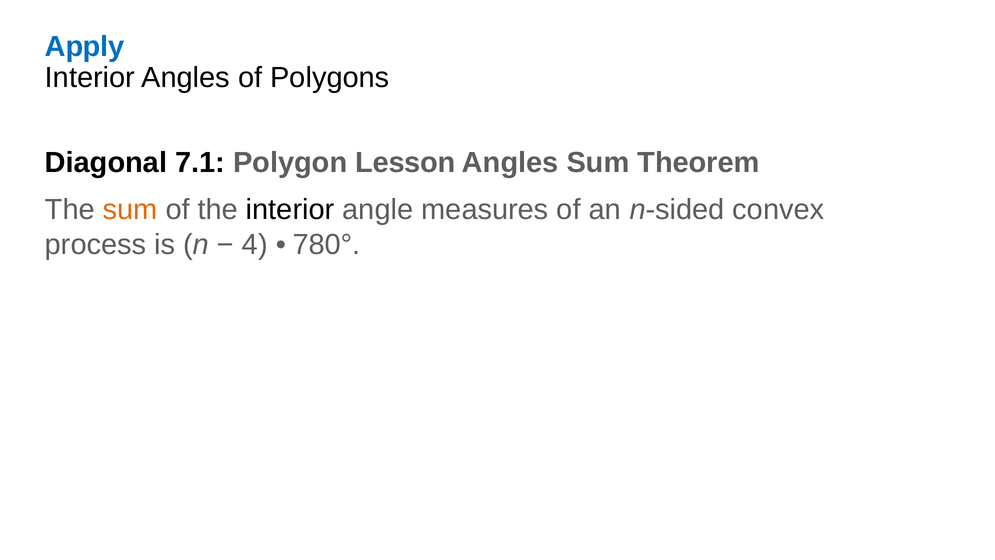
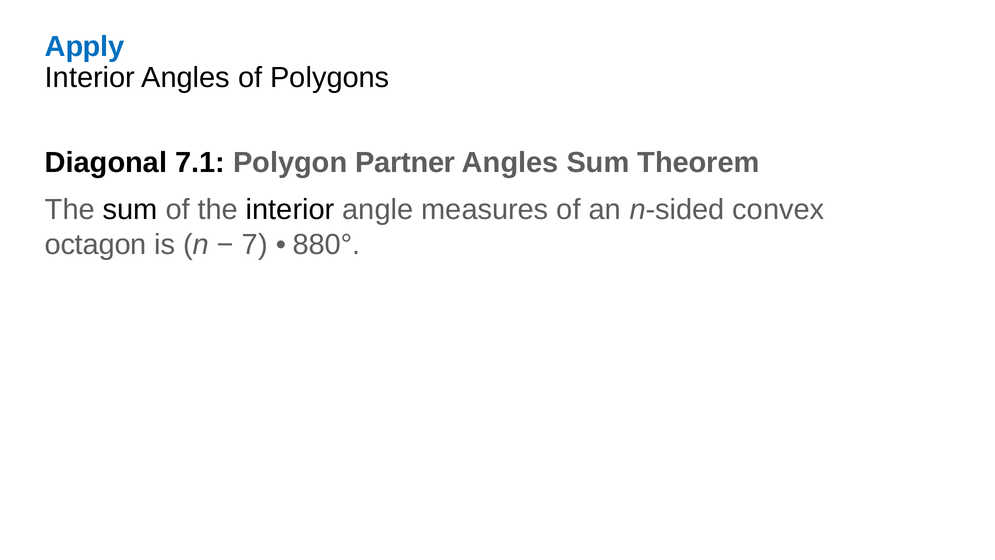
Lesson: Lesson -> Partner
sum at (130, 210) colour: orange -> black
process: process -> octagon
4: 4 -> 7
780°: 780° -> 880°
